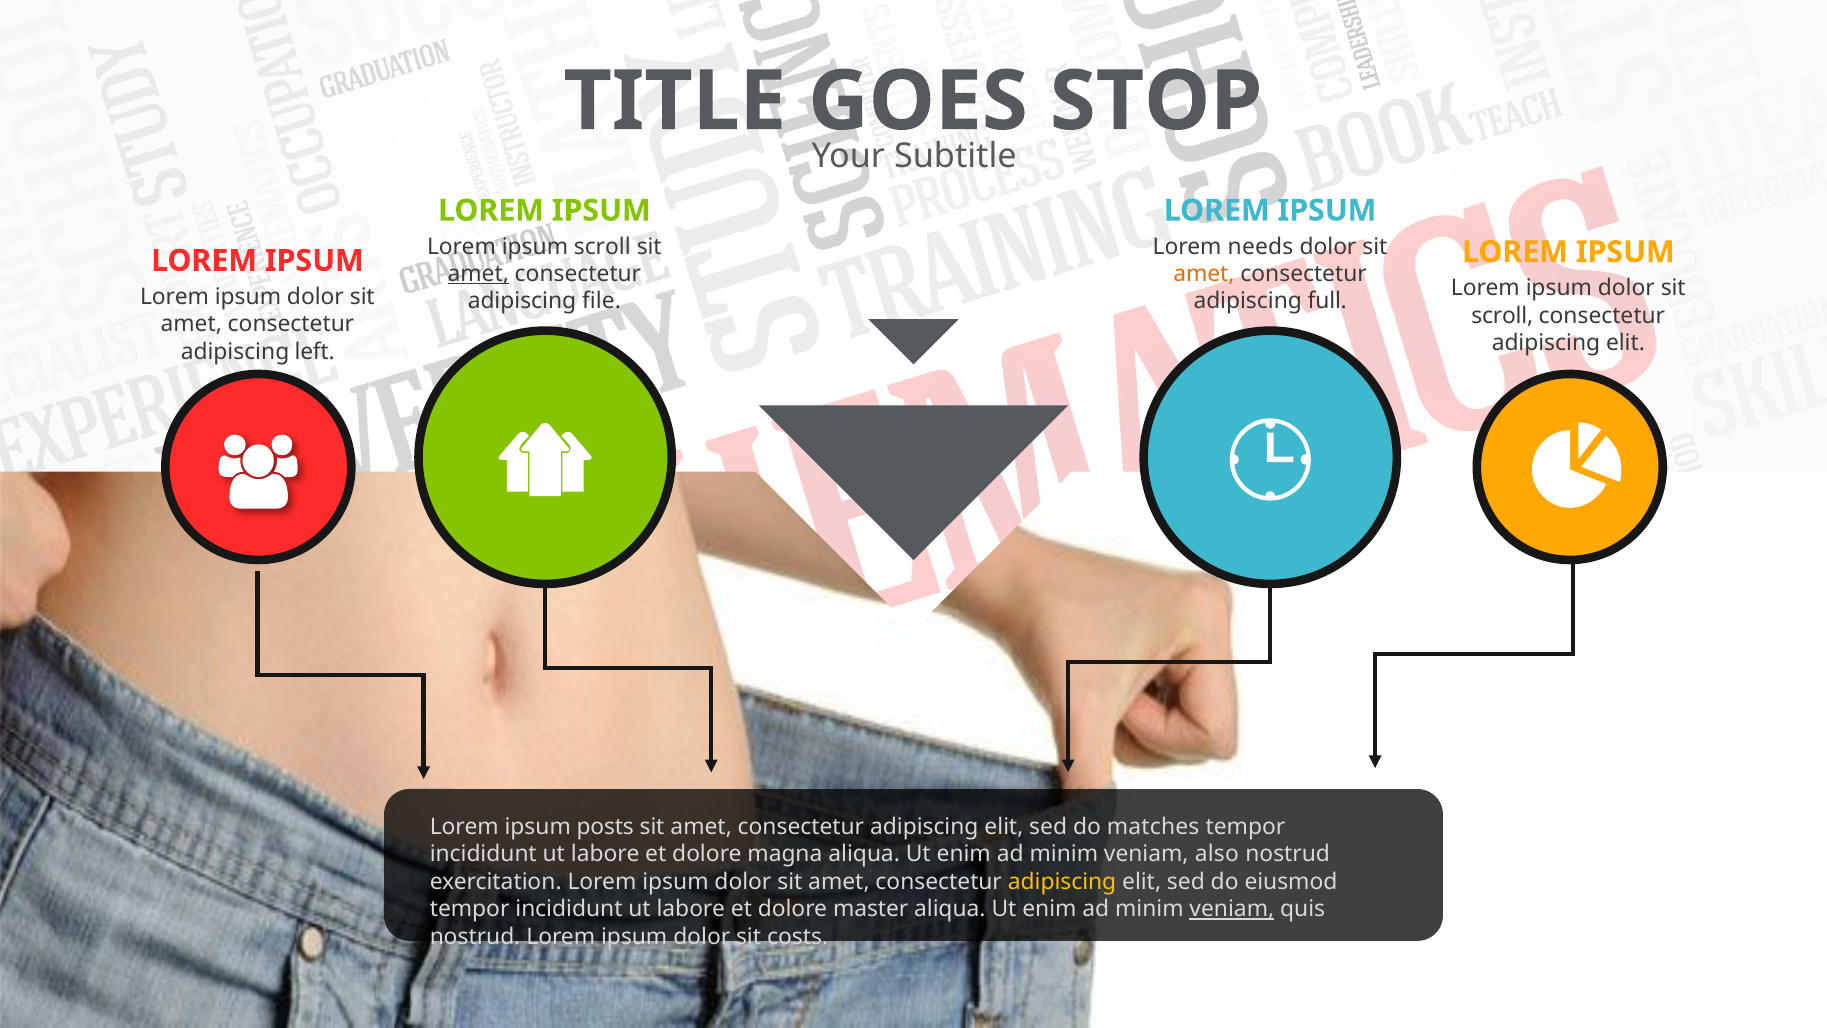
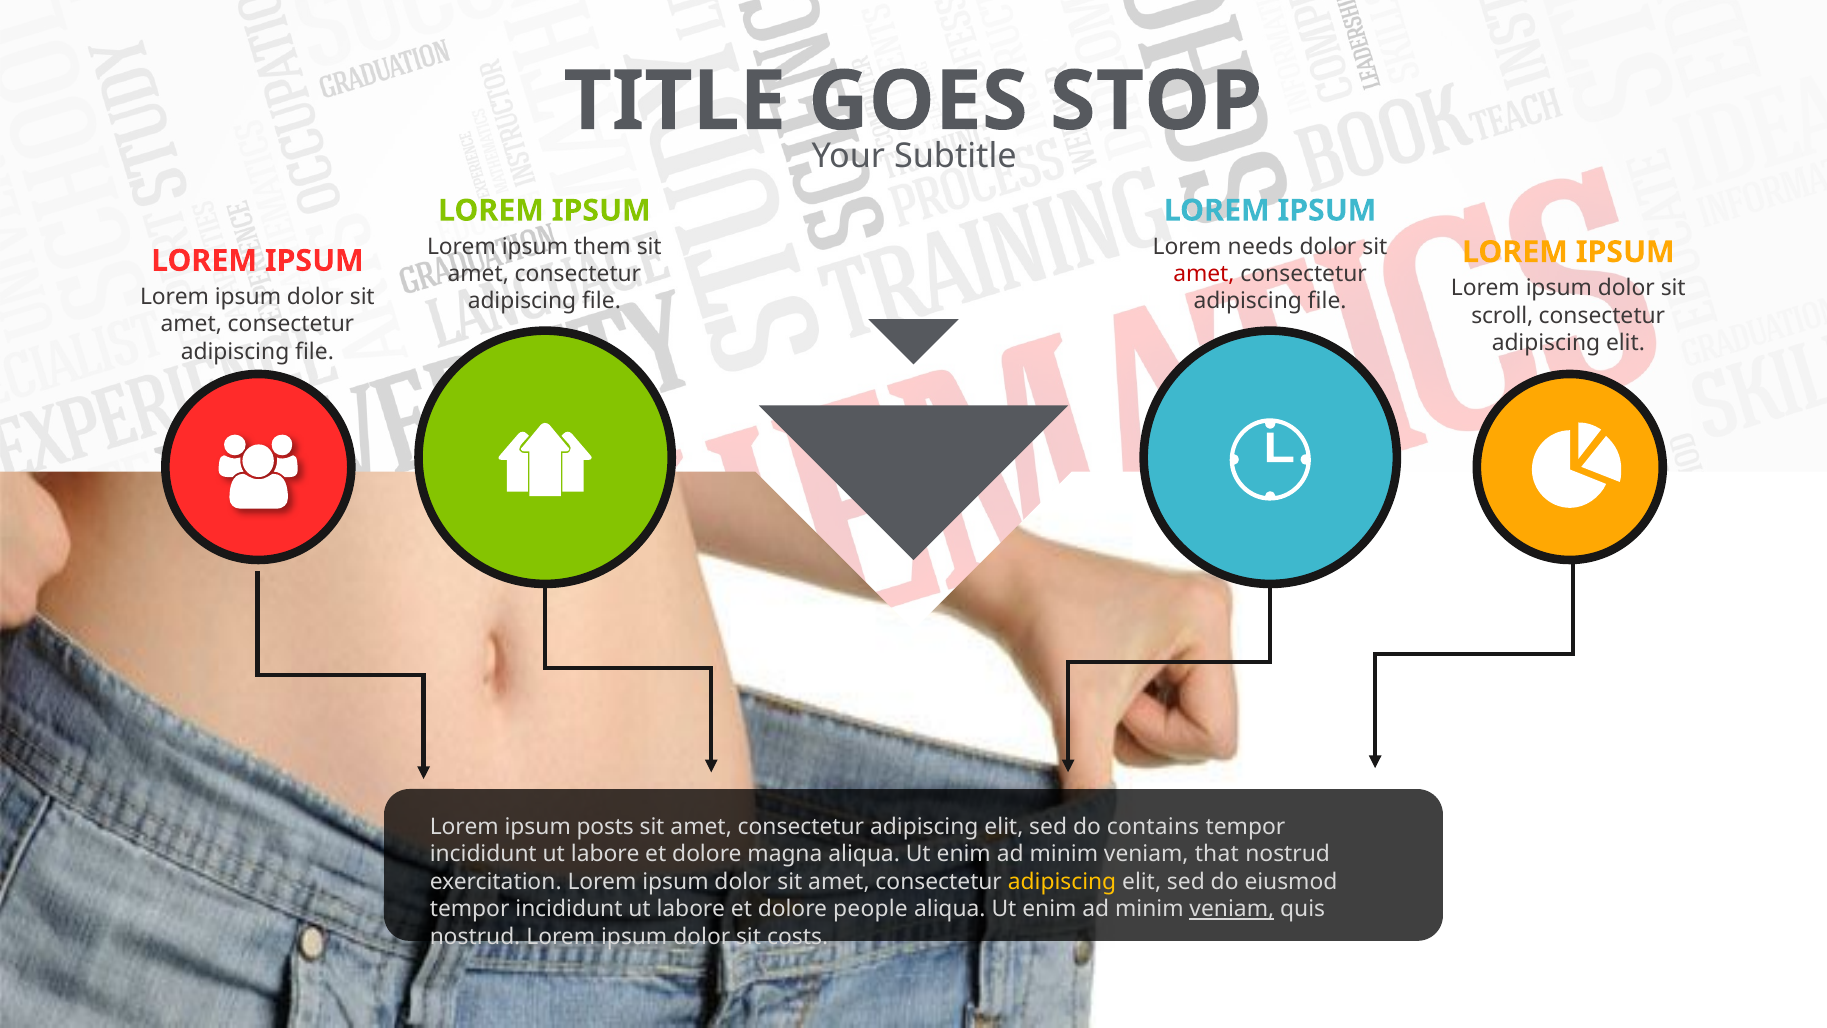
ipsum scroll: scroll -> them
amet at (478, 274) underline: present -> none
amet at (1204, 274) colour: orange -> red
full at (1327, 301): full -> file
left at (315, 351): left -> file
matches: matches -> contains
also: also -> that
master: master -> people
